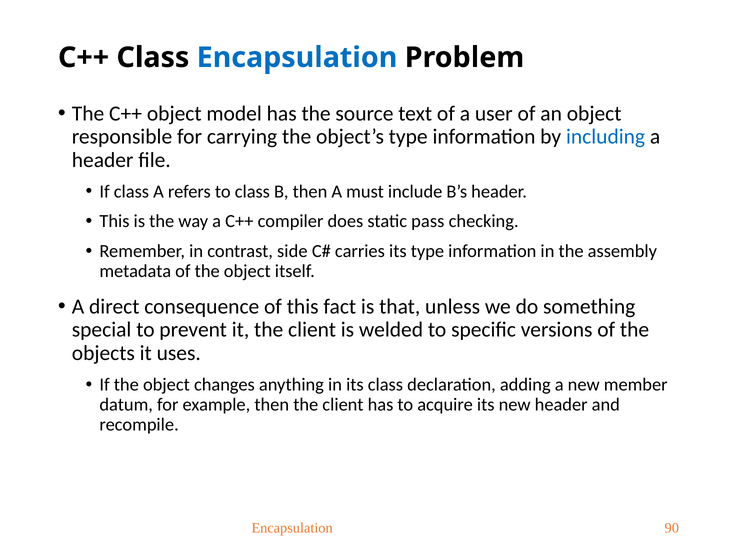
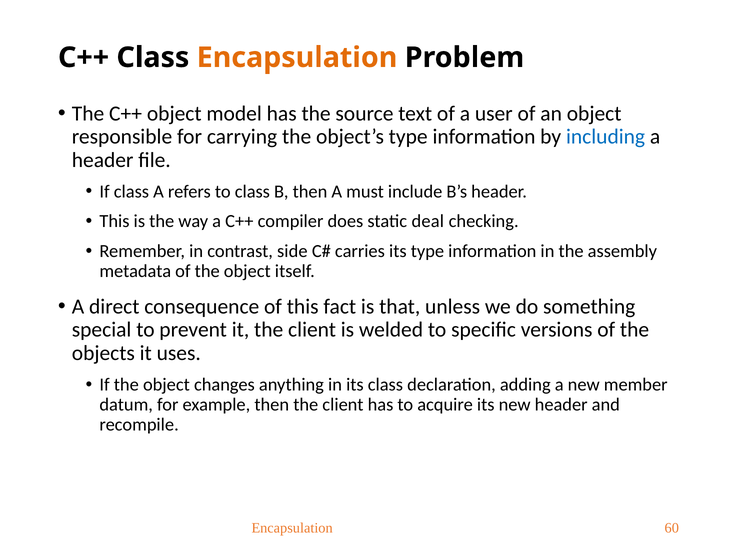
Encapsulation at (297, 58) colour: blue -> orange
pass: pass -> deal
90: 90 -> 60
